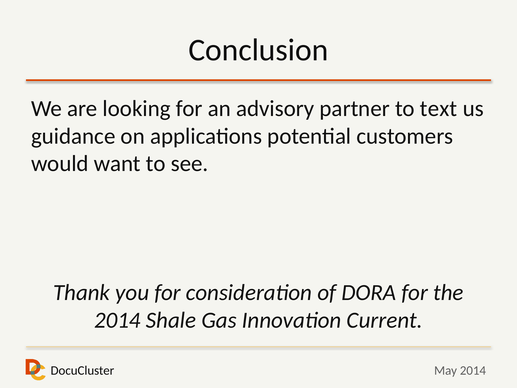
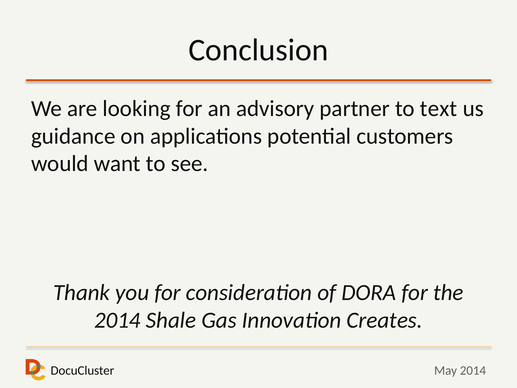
Current: Current -> Creates
